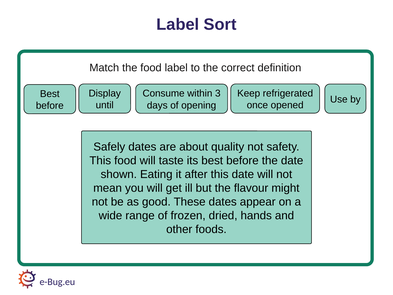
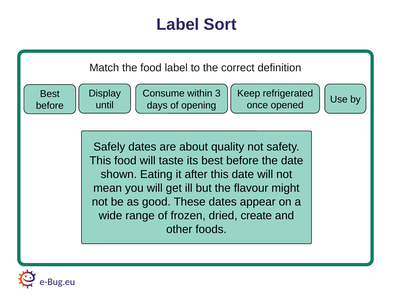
hands: hands -> create
